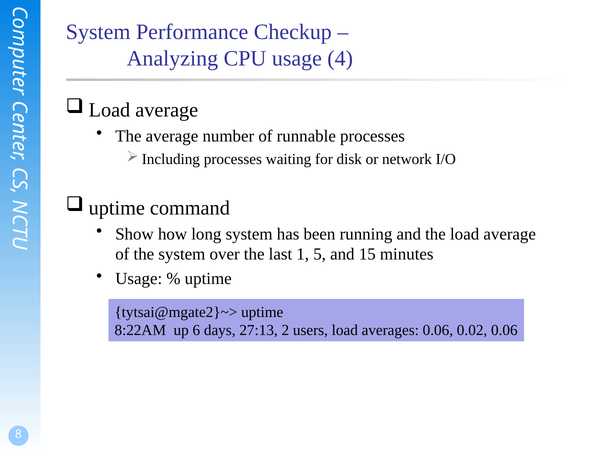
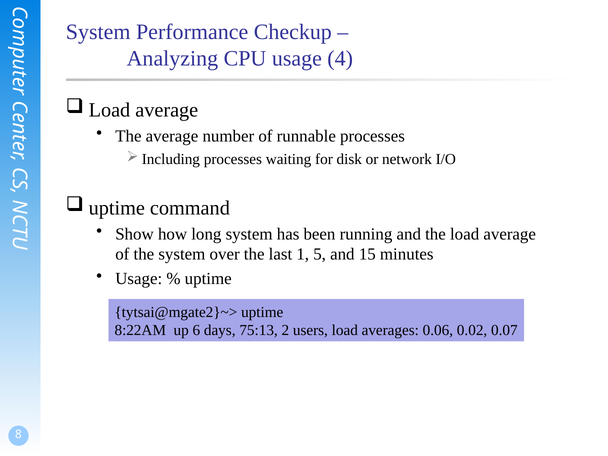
27:13: 27:13 -> 75:13
0.02 0.06: 0.06 -> 0.07
